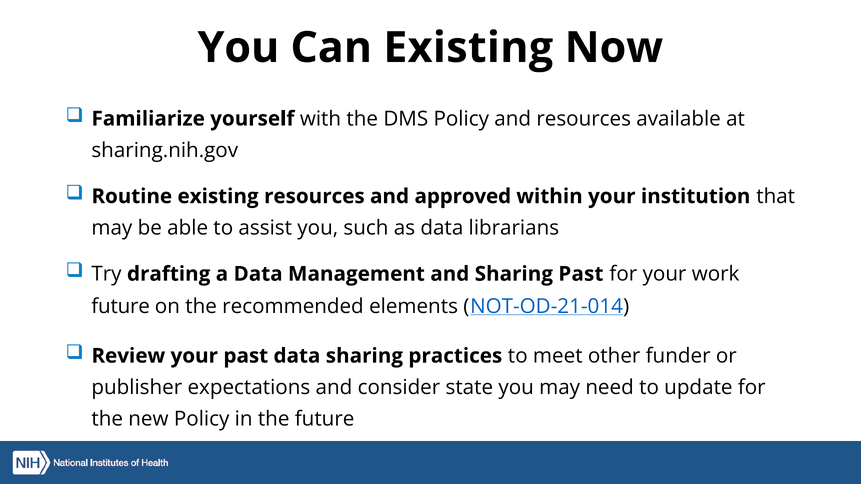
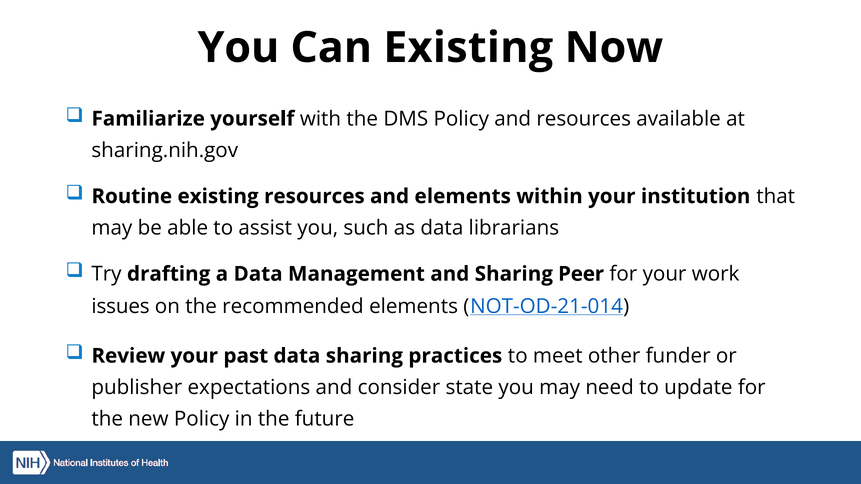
and approved: approved -> elements
Sharing Past: Past -> Peer
future at (121, 307): future -> issues
